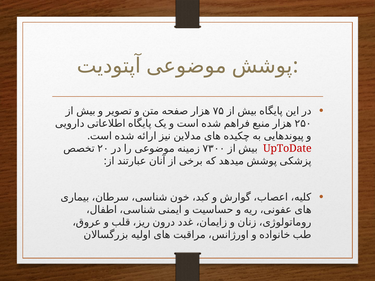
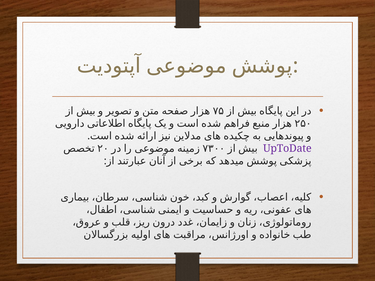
UpToDate colour: red -> purple
